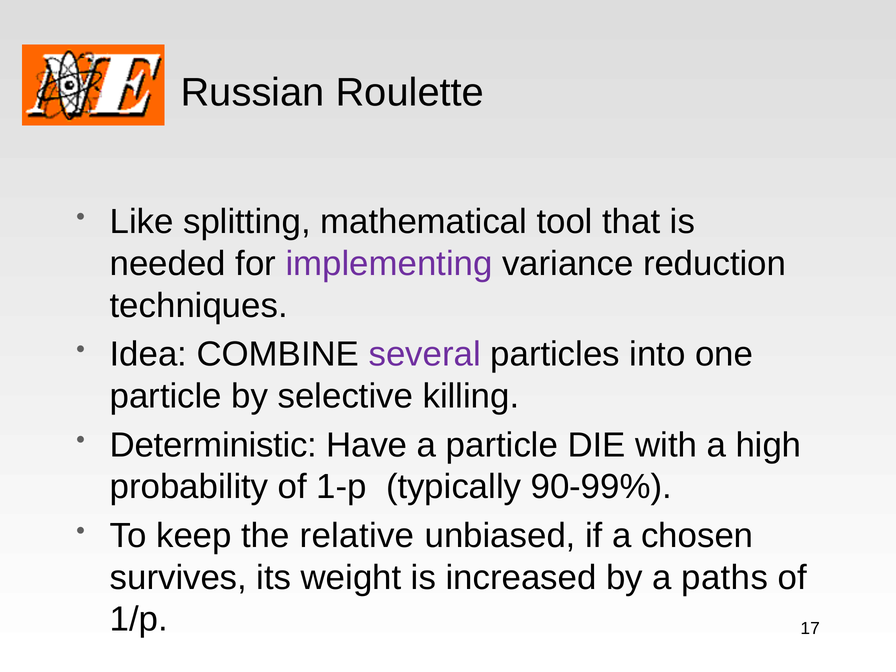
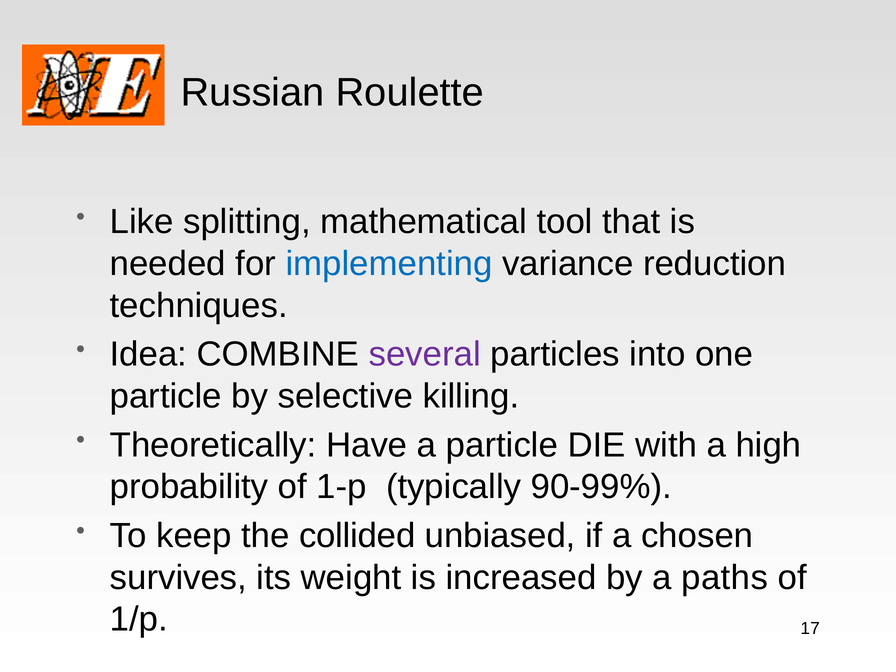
implementing colour: purple -> blue
Deterministic: Deterministic -> Theoretically
relative: relative -> collided
